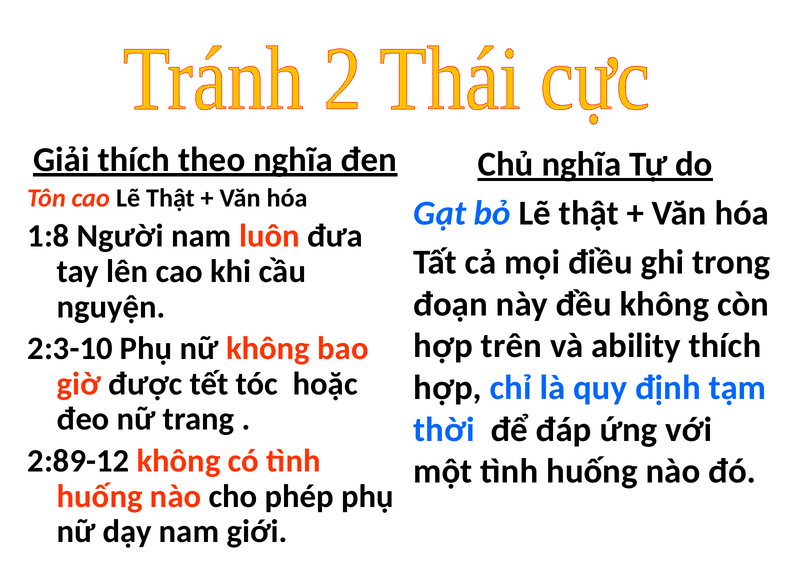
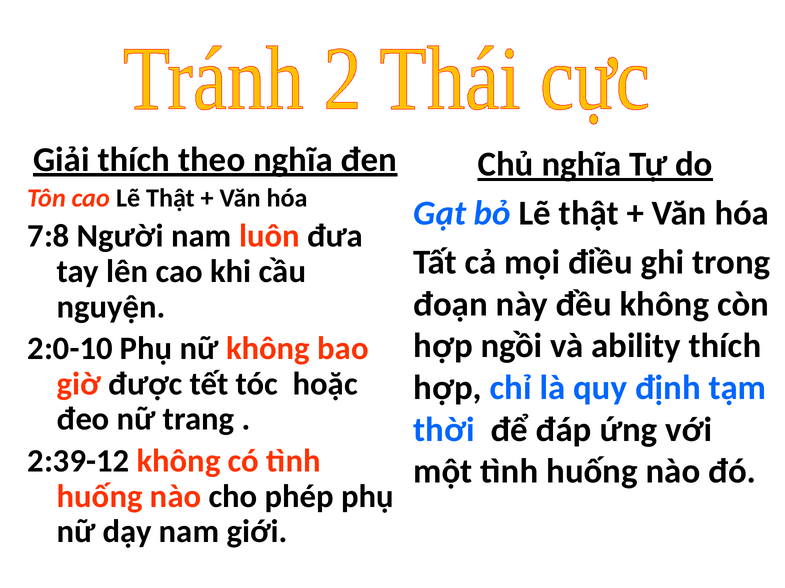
1:8: 1:8 -> 7:8
trên: trên -> ngồi
2:3-10: 2:3-10 -> 2:0-10
2:89-12: 2:89-12 -> 2:39-12
